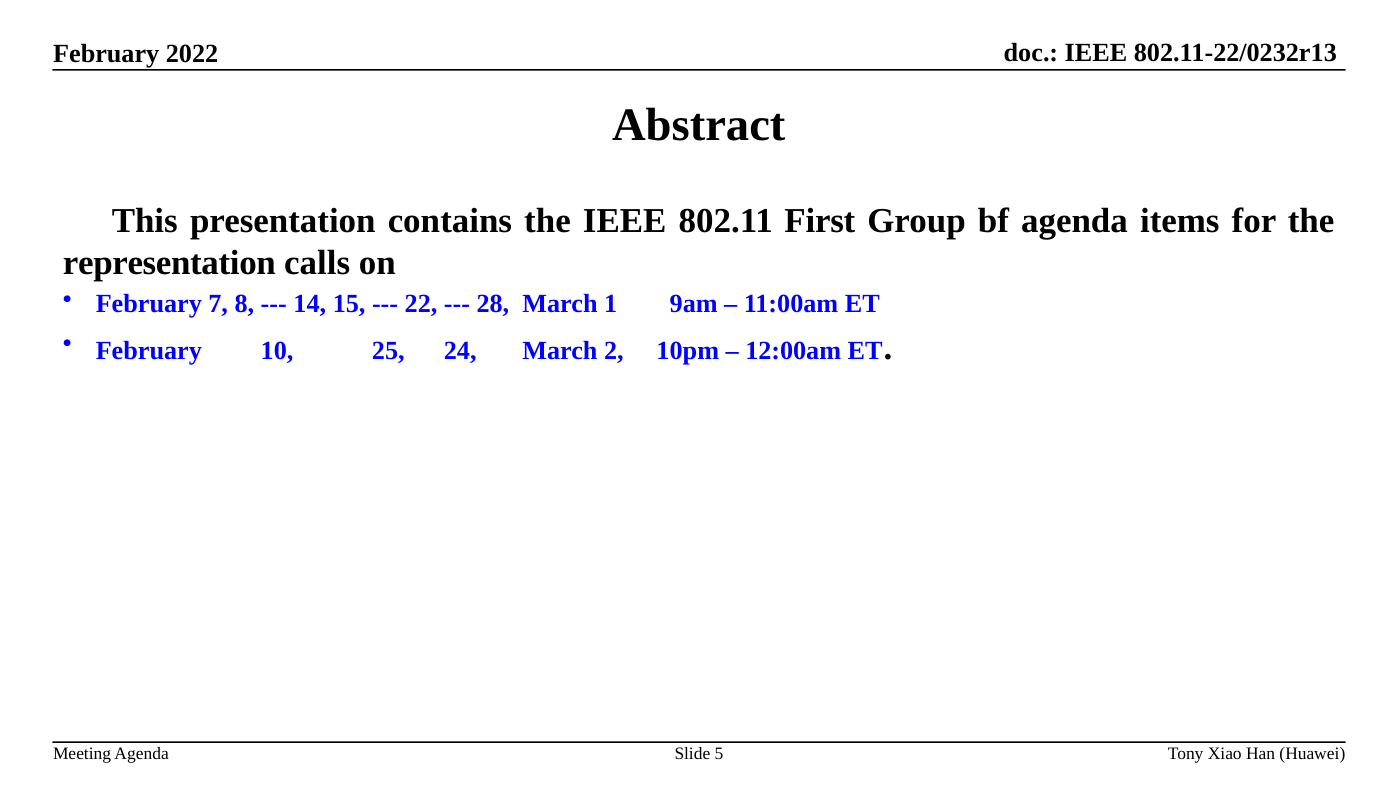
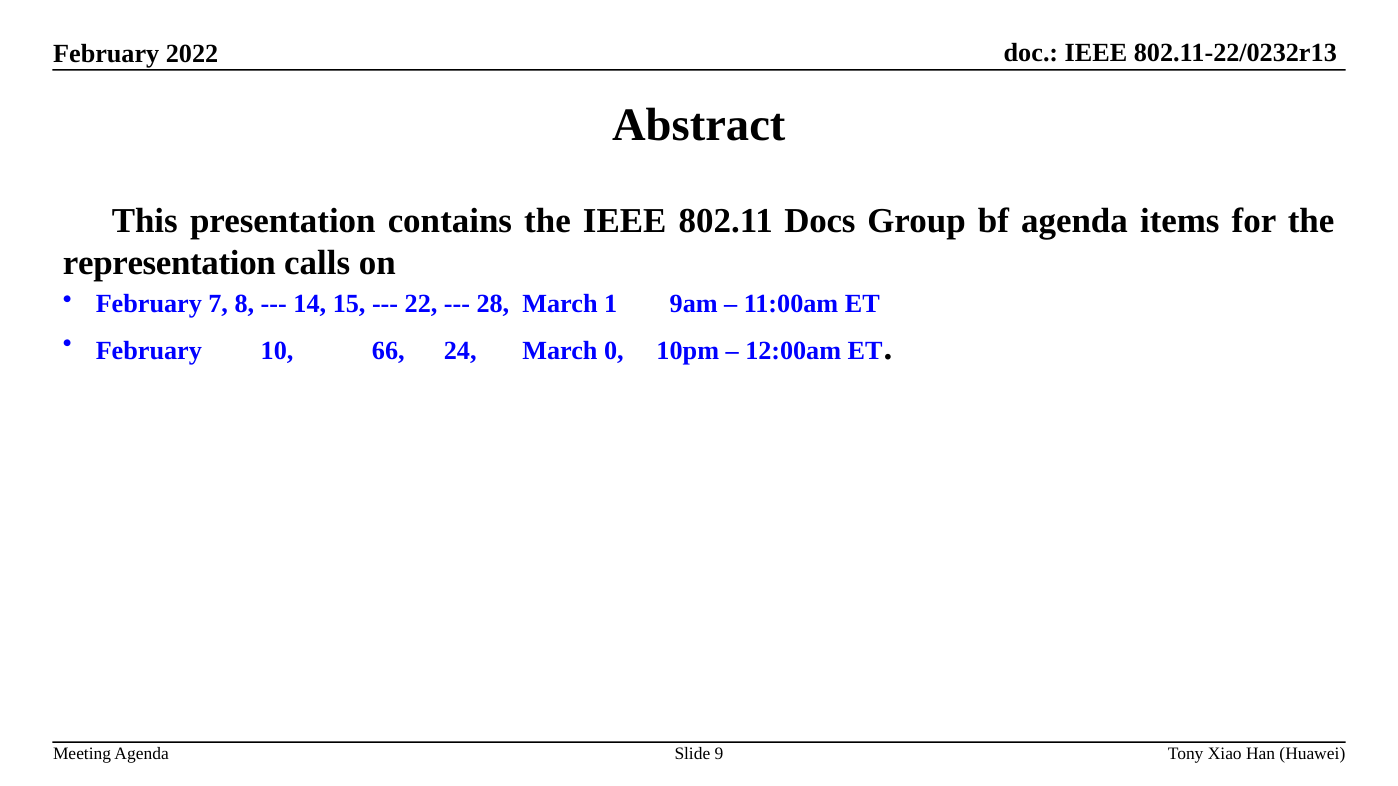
First: First -> Docs
25: 25 -> 66
2: 2 -> 0
5: 5 -> 9
